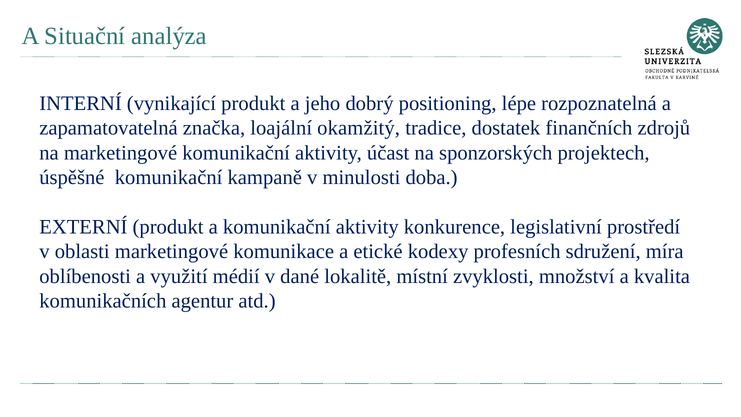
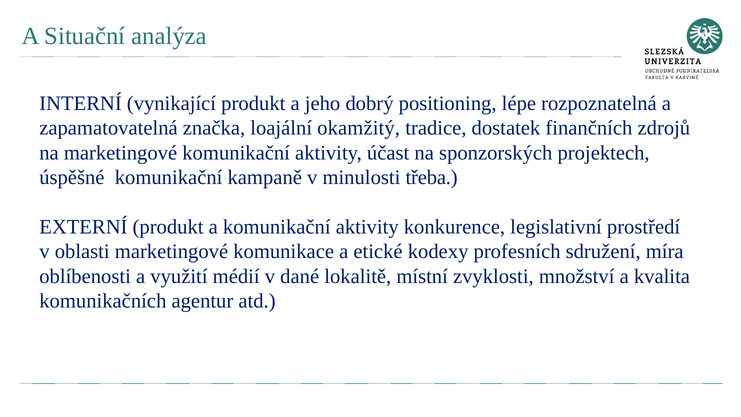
doba: doba -> třeba
